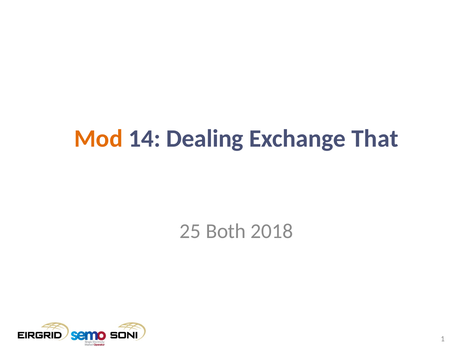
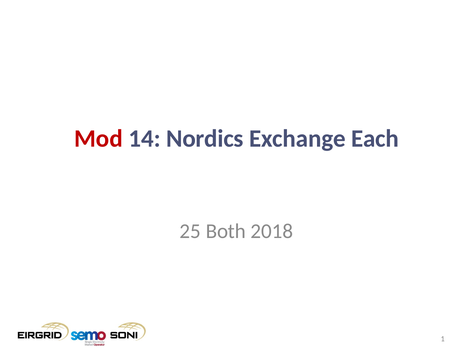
Mod colour: orange -> red
Dealing: Dealing -> Nordics
That: That -> Each
